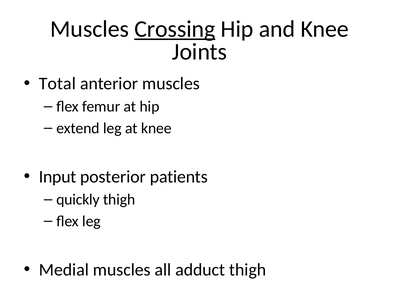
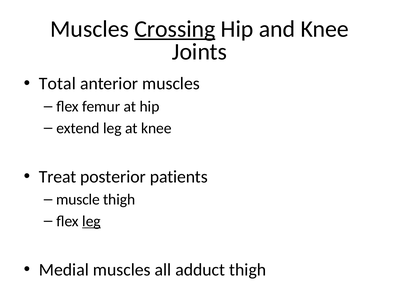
Input: Input -> Treat
quickly: quickly -> muscle
leg at (91, 221) underline: none -> present
